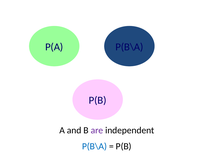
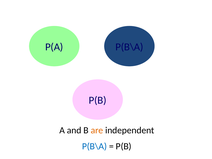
are colour: purple -> orange
